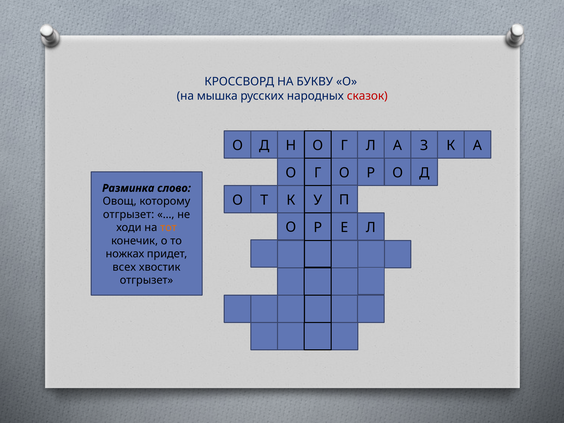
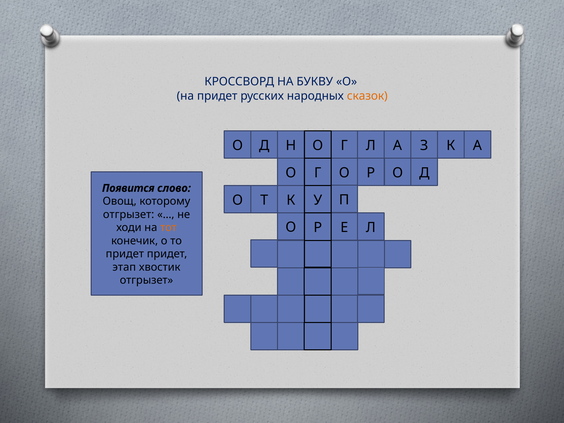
на мышка: мышка -> придет
сказок colour: red -> orange
Разминка: Разминка -> Появится
ножках at (125, 254): ножках -> придет
всех: всех -> этап
